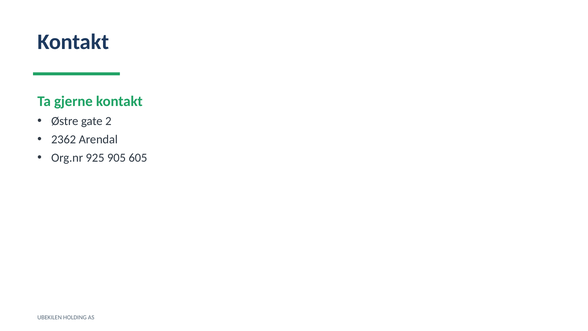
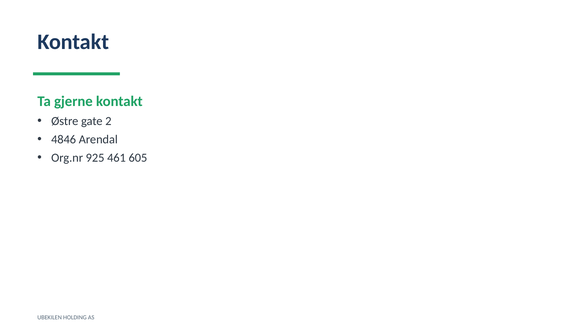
2362: 2362 -> 4846
905: 905 -> 461
